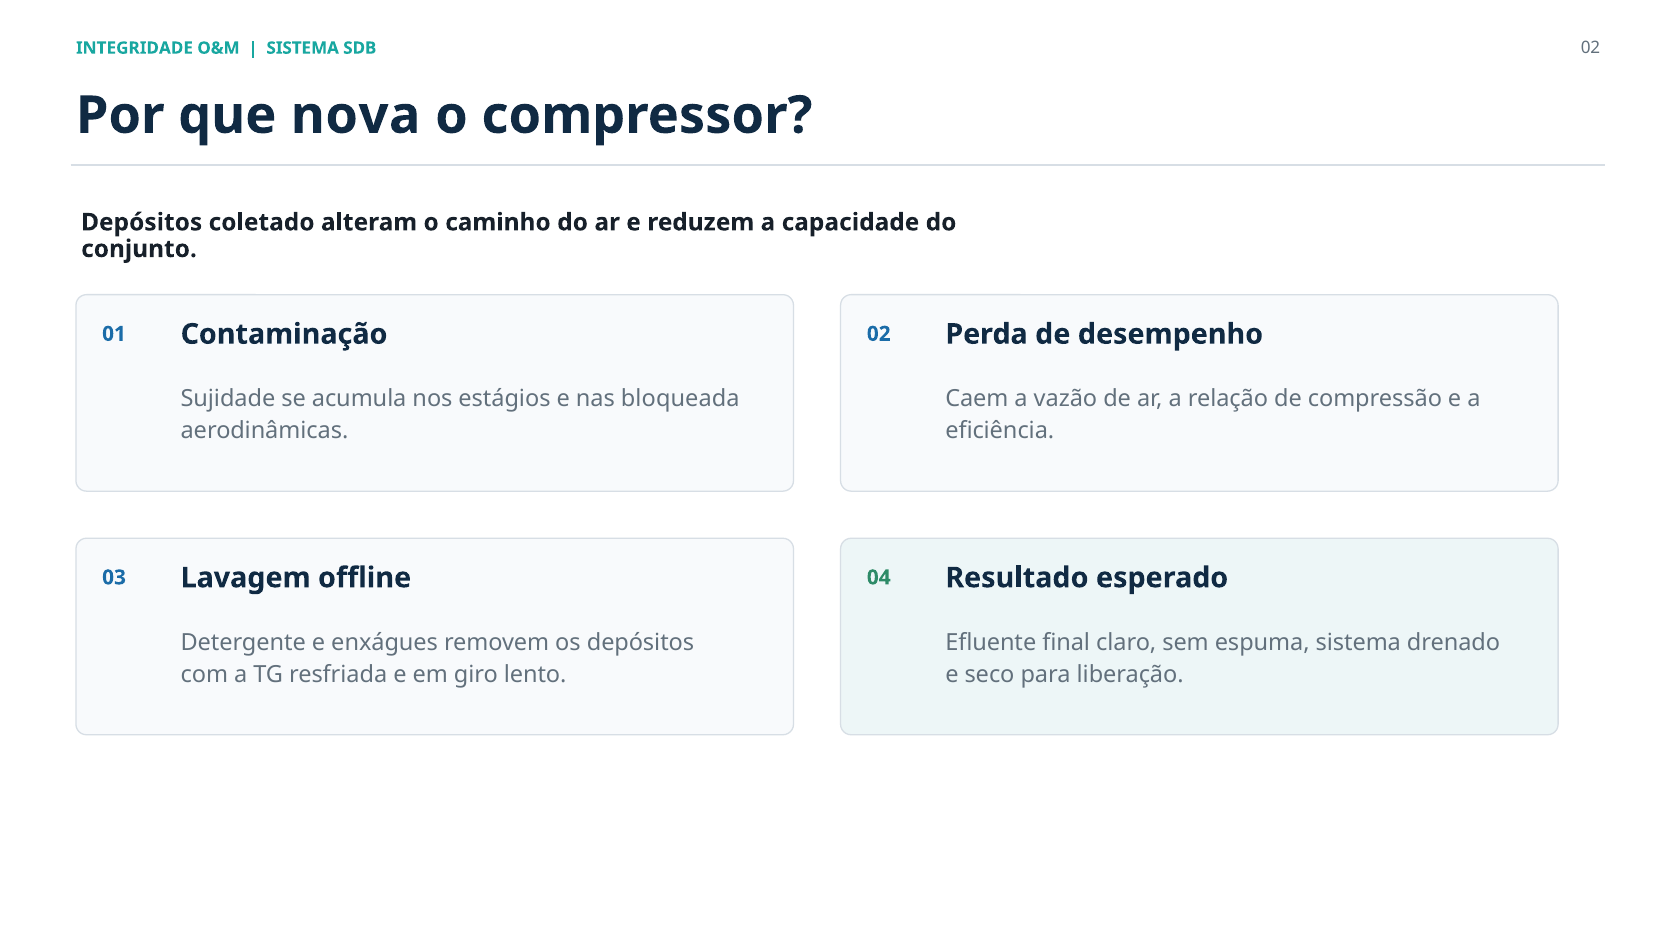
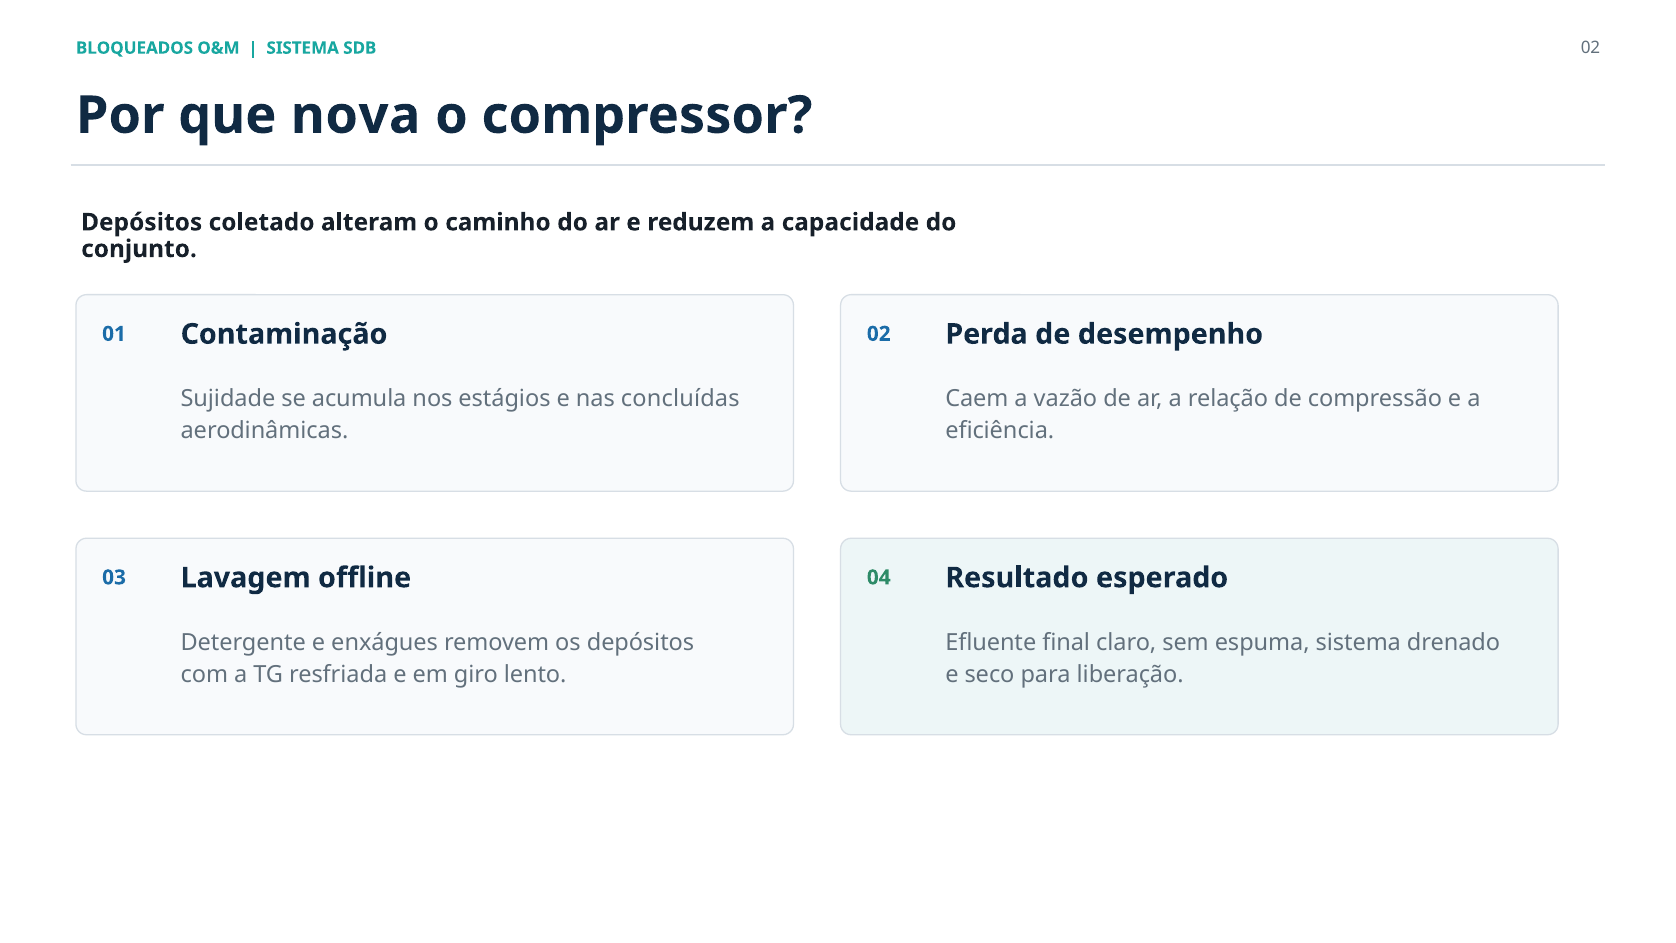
INTEGRIDADE: INTEGRIDADE -> BLOQUEADOS
bloqueada: bloqueada -> concluídas
